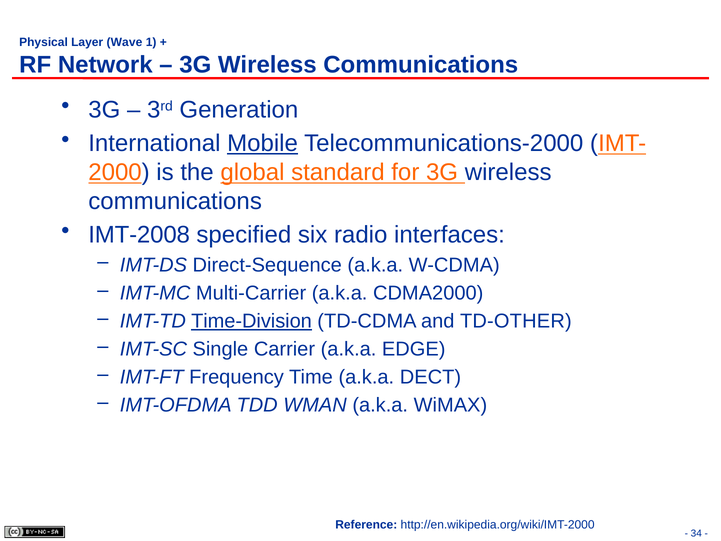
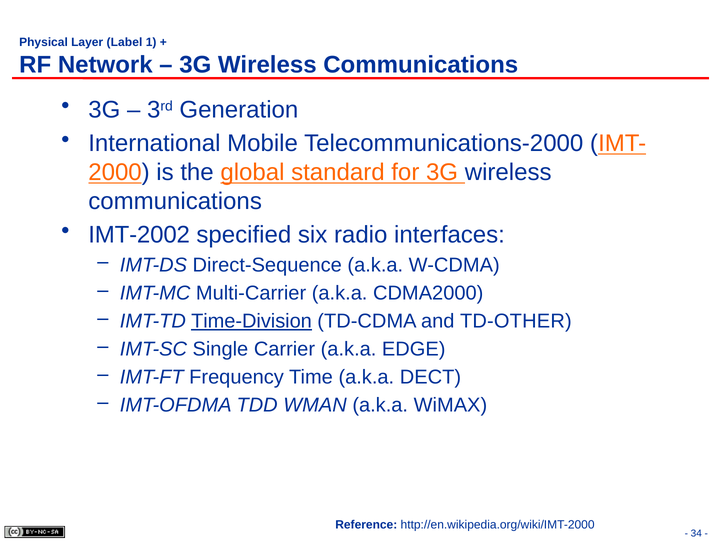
Wave: Wave -> Label
Mobile underline: present -> none
IMT-2008: IMT-2008 -> IMT-2002
